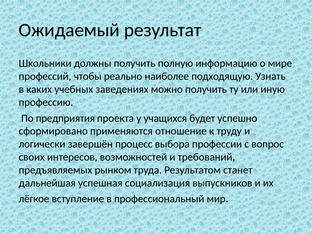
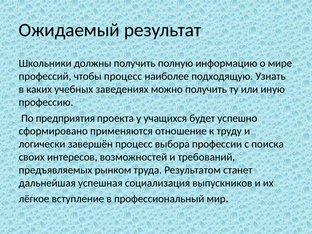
чтобы реально: реально -> процесс
вопрос: вопрос -> поиска
